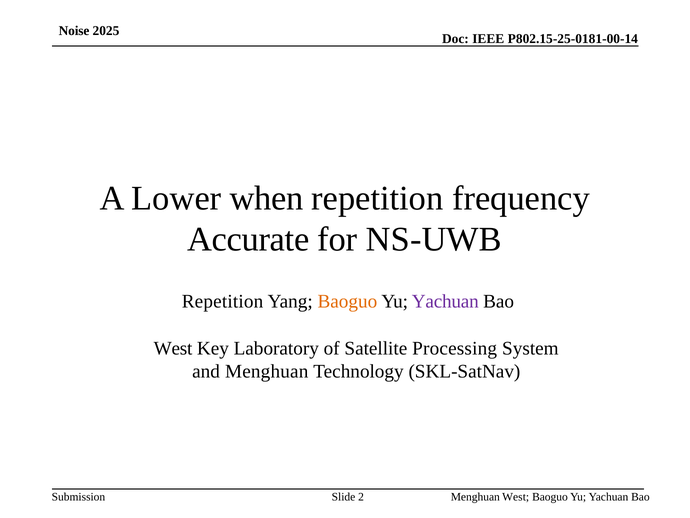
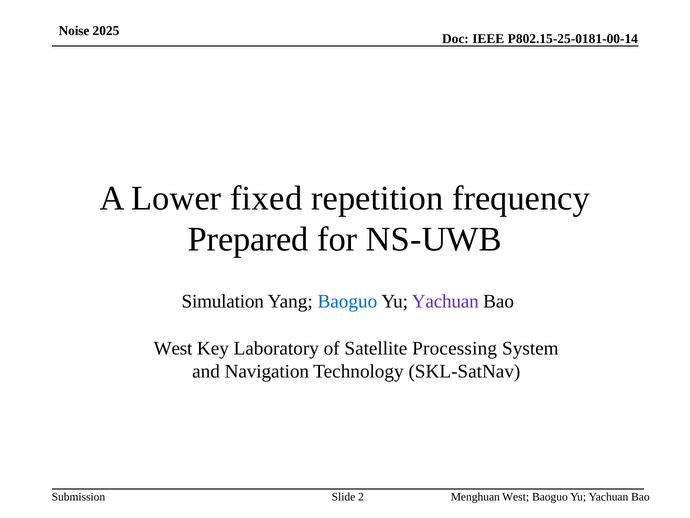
when: when -> fixed
Accurate: Accurate -> Prepared
Repetition at (223, 301): Repetition -> Simulation
Baoguo at (347, 301) colour: orange -> blue
and Menghuan: Menghuan -> Navigation
